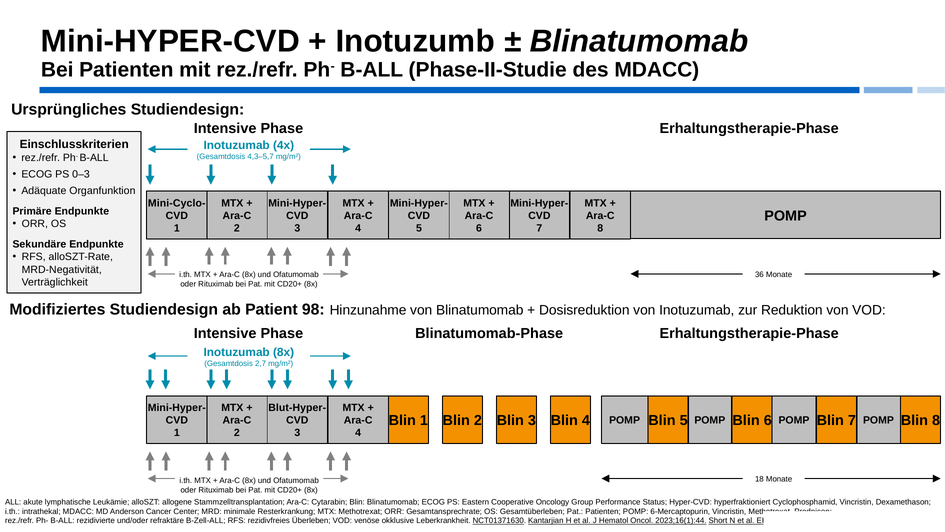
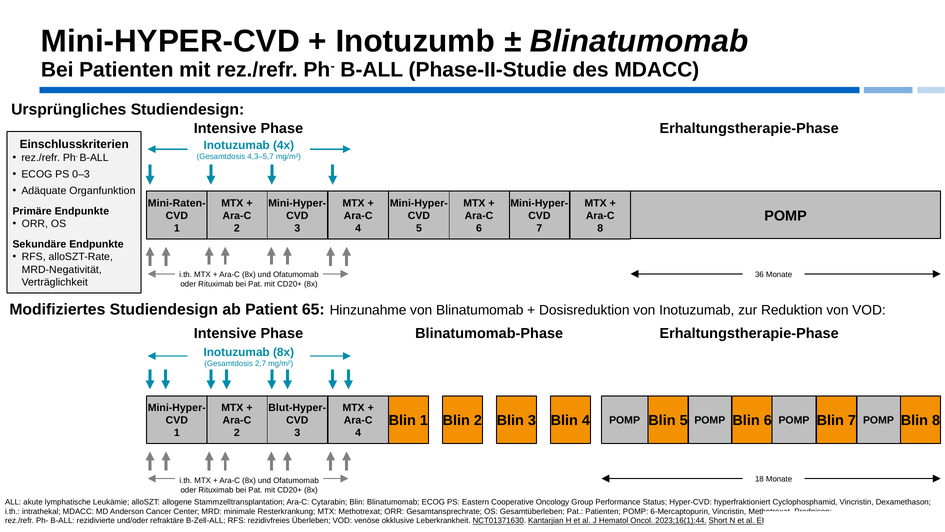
Mini-Cyclo-: Mini-Cyclo- -> Mini-Raten-
98: 98 -> 65
